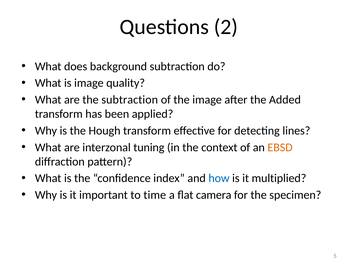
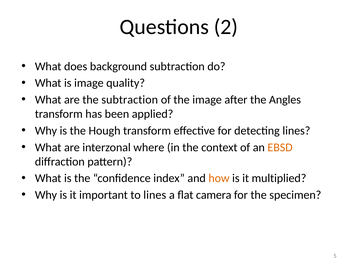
Added: Added -> Angles
tuning: tuning -> where
how colour: blue -> orange
to time: time -> lines
